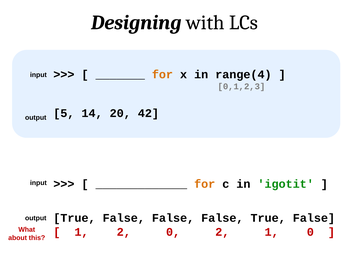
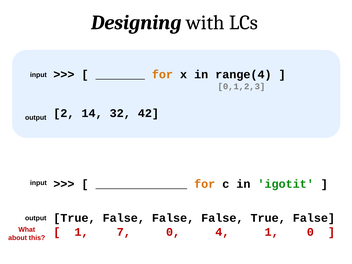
5: 5 -> 2
20: 20 -> 32
1 2: 2 -> 7
0 2: 2 -> 4
